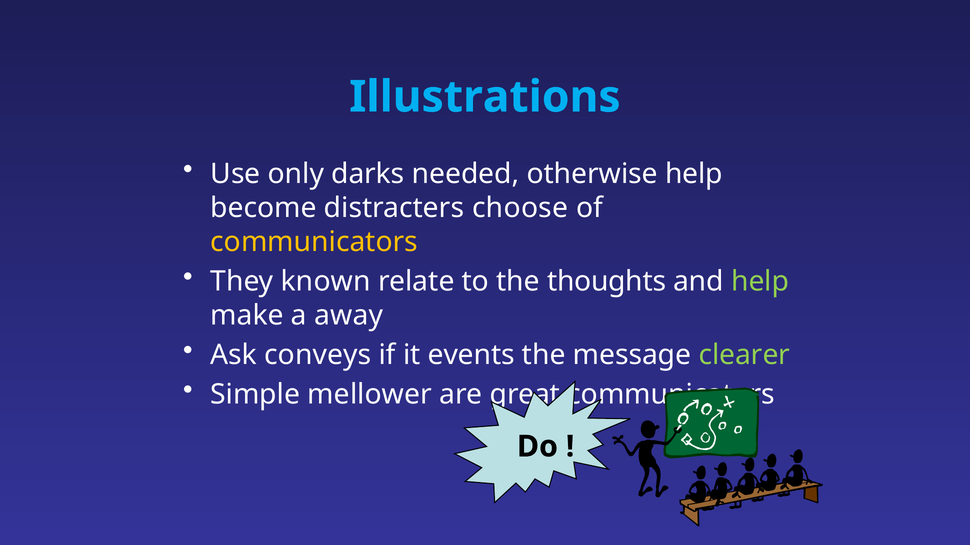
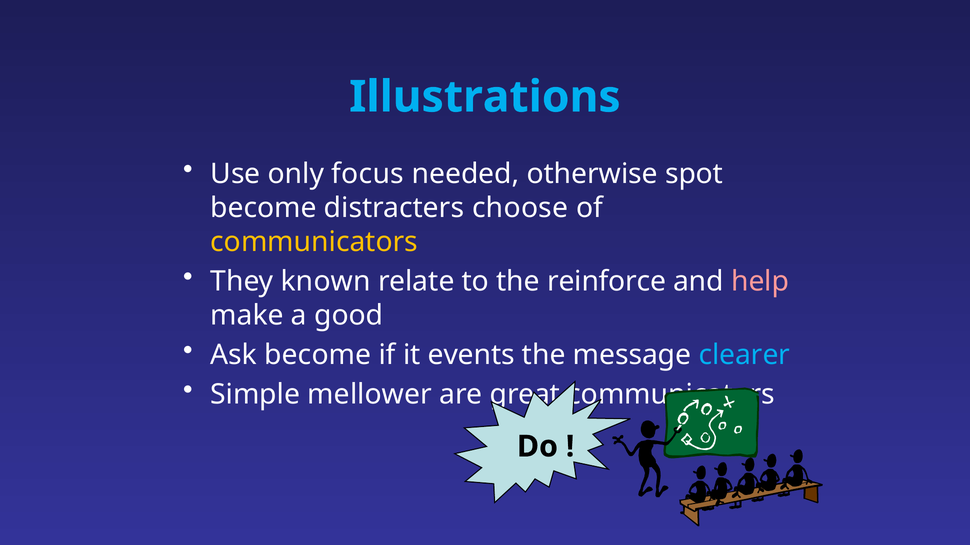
darks: darks -> focus
otherwise help: help -> spot
thoughts: thoughts -> reinforce
help at (760, 282) colour: light green -> pink
away: away -> good
Ask conveys: conveys -> become
clearer colour: light green -> light blue
